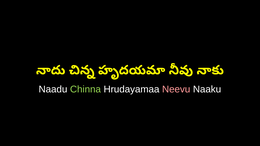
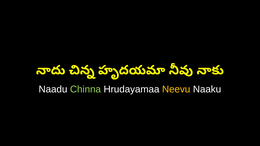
Neevu colour: pink -> yellow
